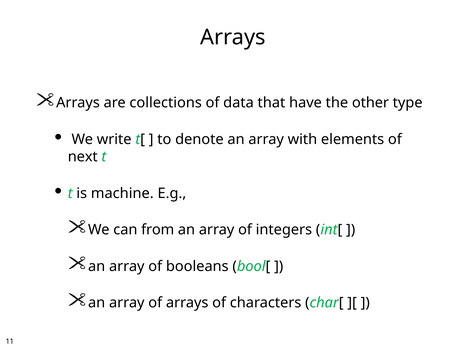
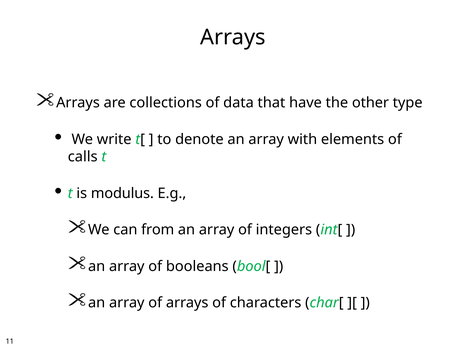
next: next -> calls
machine: machine -> modulus
